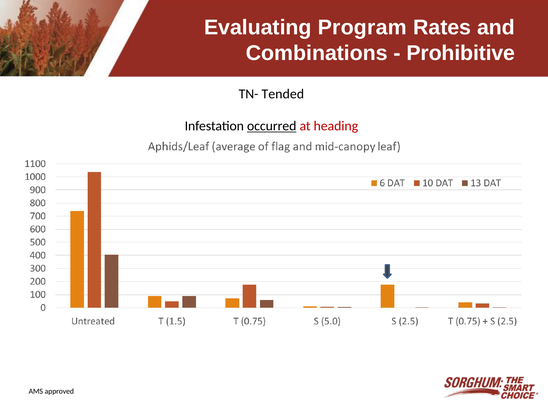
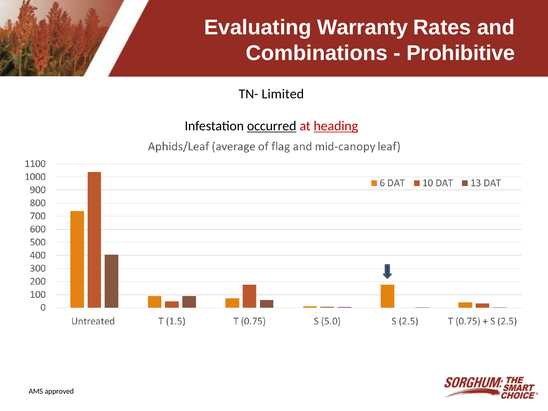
Program: Program -> Warranty
Tended: Tended -> Limited
heading underline: none -> present
